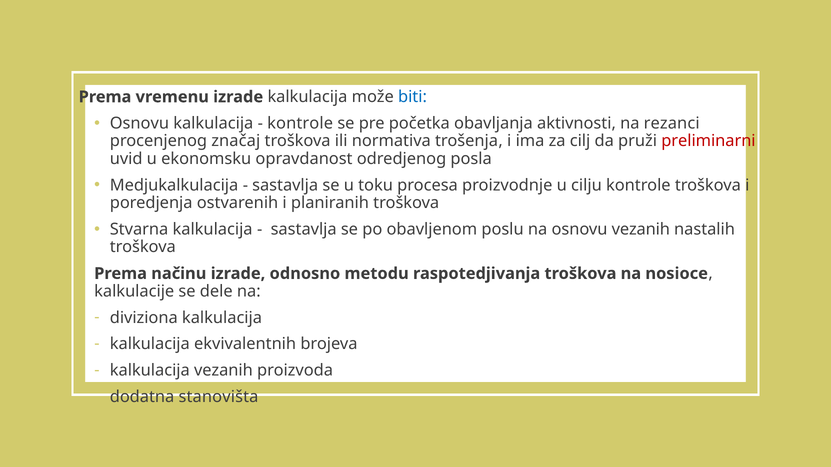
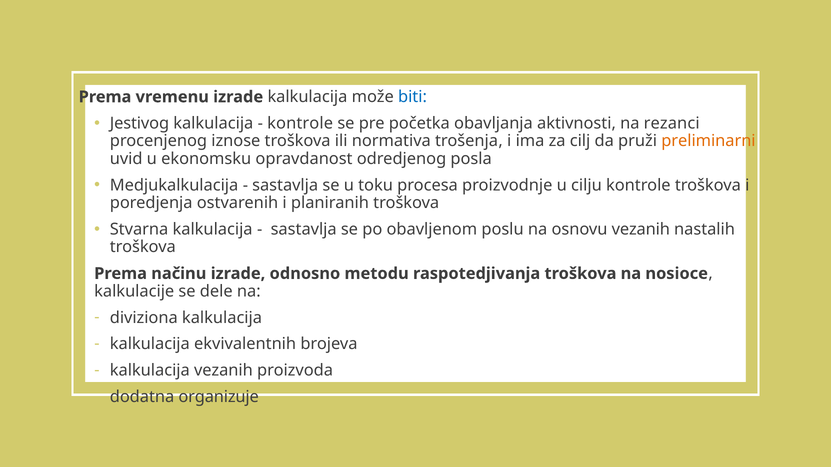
Osnovu at (139, 123): Osnovu -> Jestivog
značaj: značaj -> iznose
preliminarni colour: red -> orange
stanovišta: stanovišta -> organizuje
